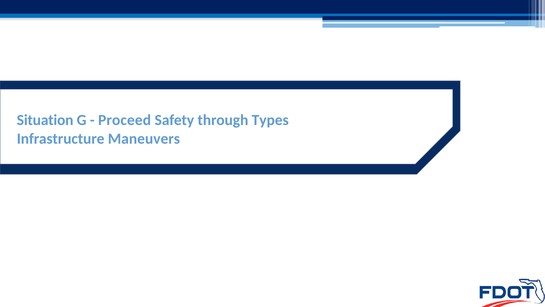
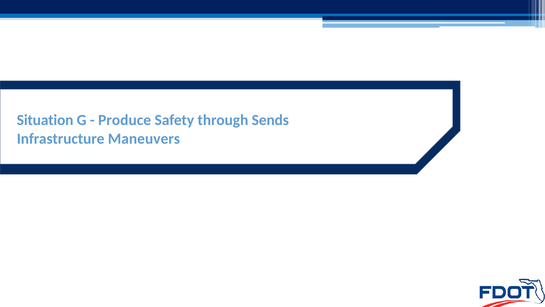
Proceed: Proceed -> Produce
Types: Types -> Sends
